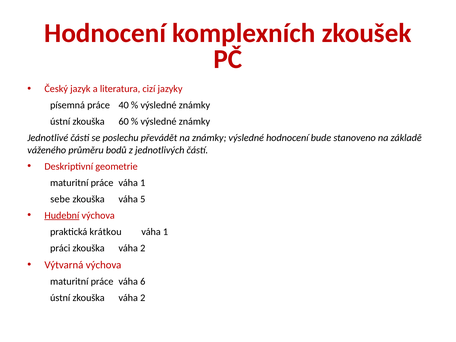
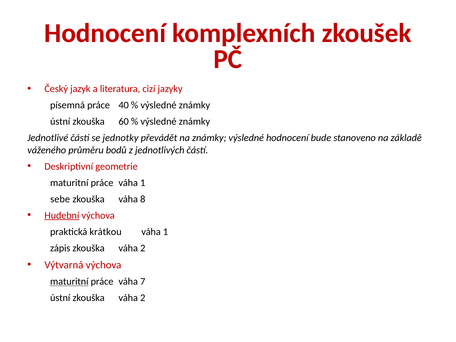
poslechu: poslechu -> jednotky
5: 5 -> 8
práci: práci -> zápis
maturitní at (69, 281) underline: none -> present
6: 6 -> 7
